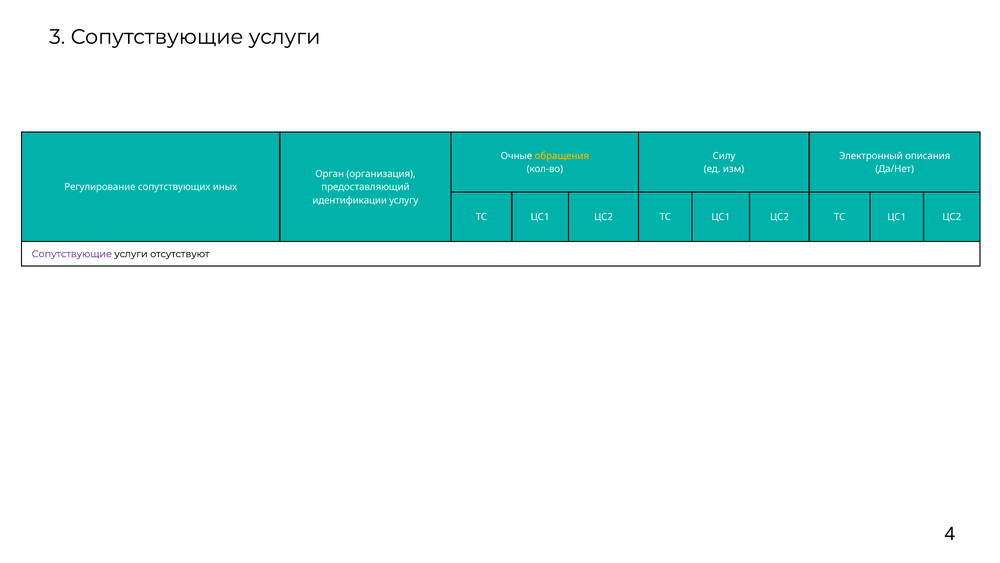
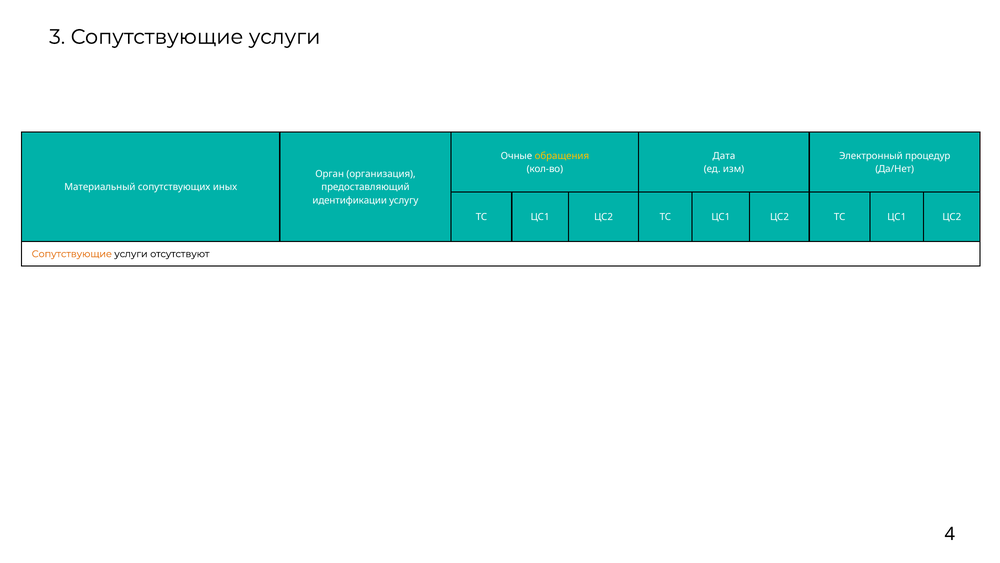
Силу: Силу -> Дата
описания: описания -> процедур
Регулирование: Регулирование -> Материальный
Сопутствующие at (72, 254) colour: purple -> orange
